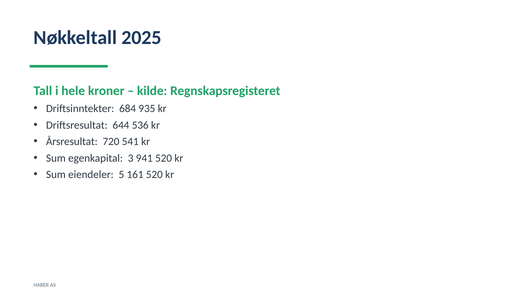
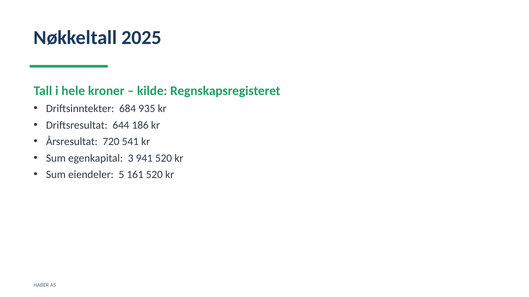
536: 536 -> 186
